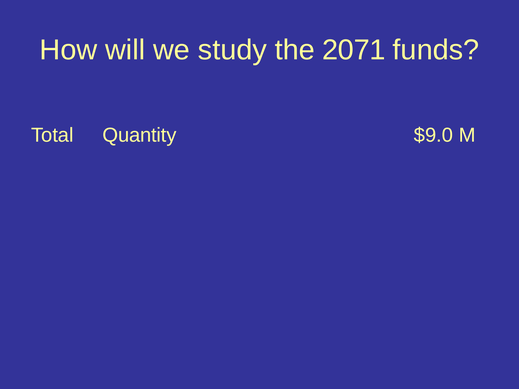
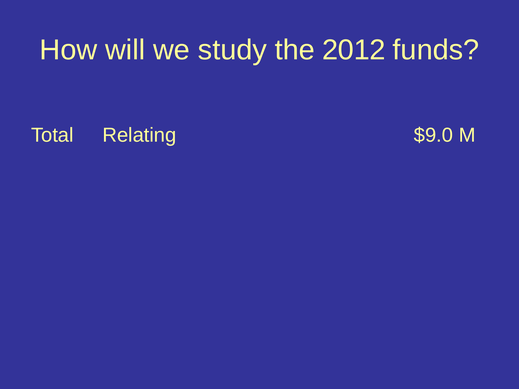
2071: 2071 -> 2012
Quantity: Quantity -> Relating
